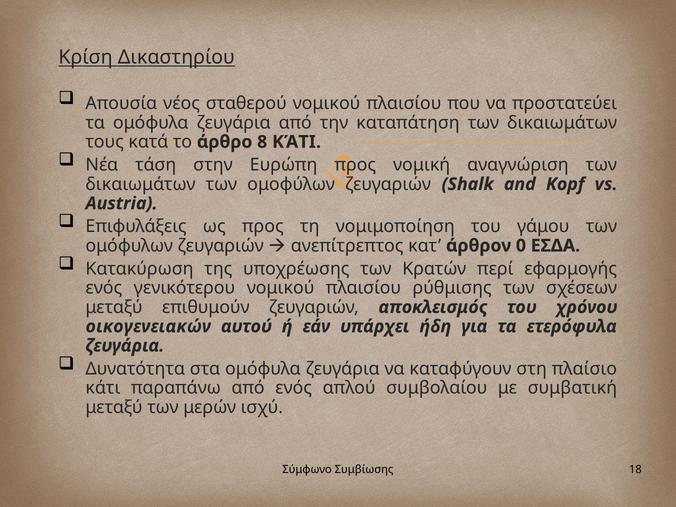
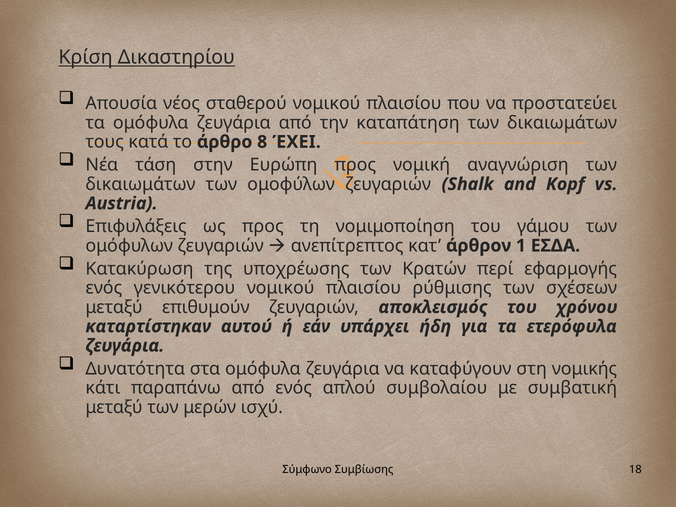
8 ΚΆΤΙ: ΚΆΤΙ -> ΈΧΕΙ
0: 0 -> 1
οικογενειακών: οικογενειακών -> καταρτίστηκαν
πλαίσιο: πλαίσιο -> νομικής
